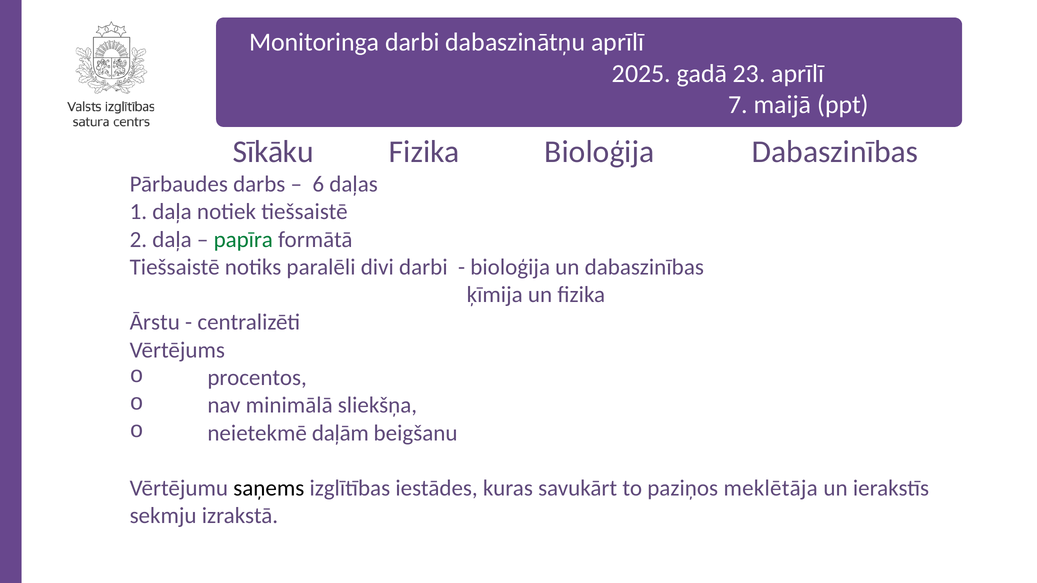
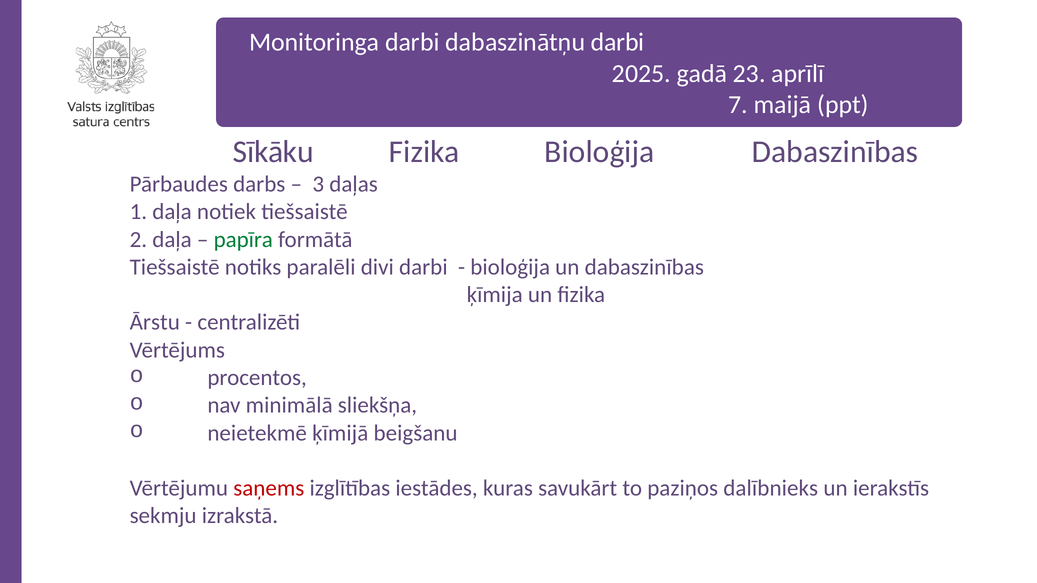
dabaszinātņu aprīlī: aprīlī -> darbi
6: 6 -> 3
daļām: daļām -> ķīmijā
saņems colour: black -> red
meklētāja: meklētāja -> dalībnieks
